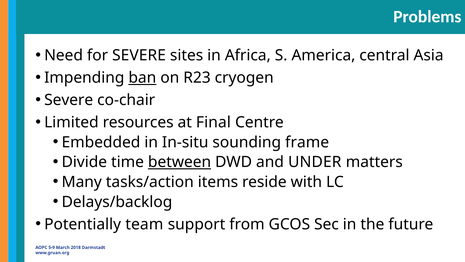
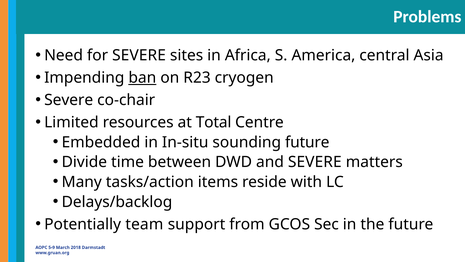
Final: Final -> Total
sounding frame: frame -> future
between underline: present -> none
and UNDER: UNDER -> SEVERE
